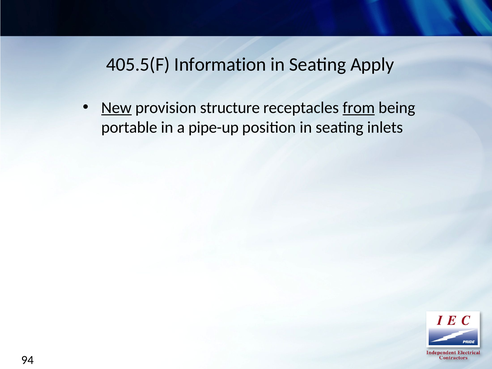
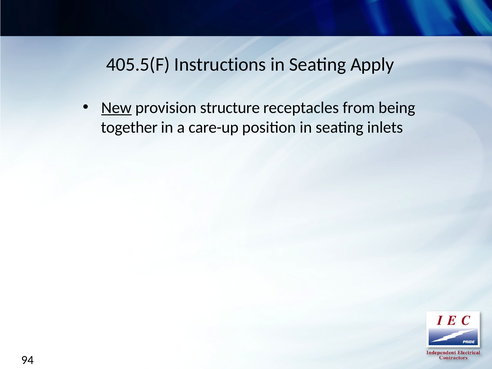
Information: Information -> Instructions
from underline: present -> none
portable: portable -> together
pipe-up: pipe-up -> care-up
